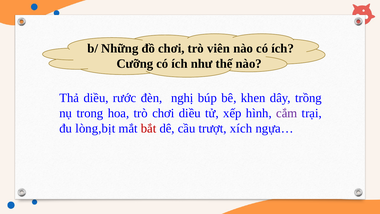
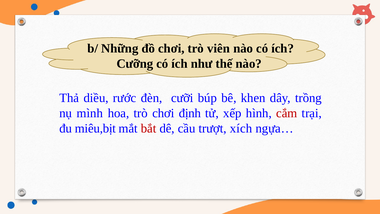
nghị: nghị -> cưỡi
trong: trong -> mình
chơi diều: diều -> định
cắm colour: purple -> red
lòng,bịt: lòng,bịt -> miêu,bịt
